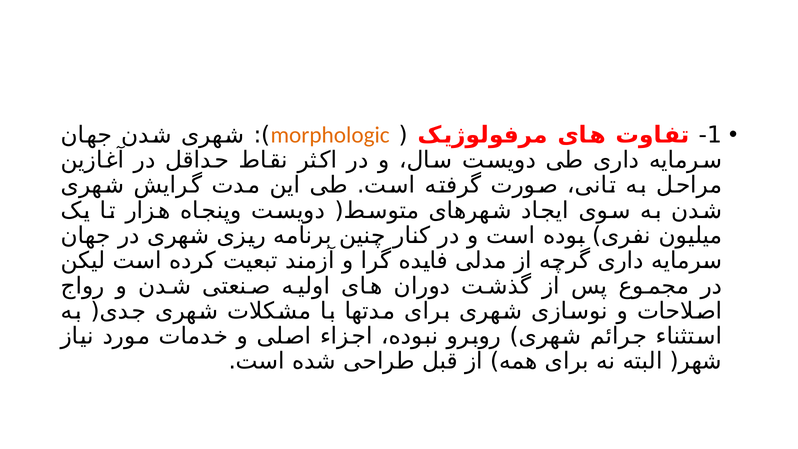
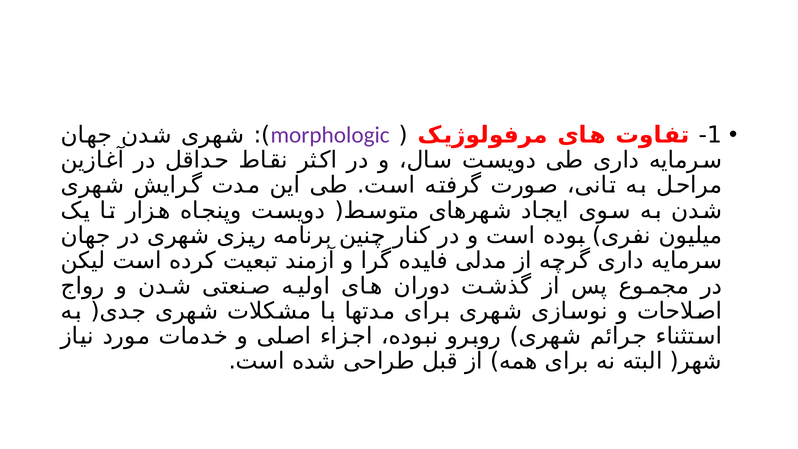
morphologic colour: orange -> purple
